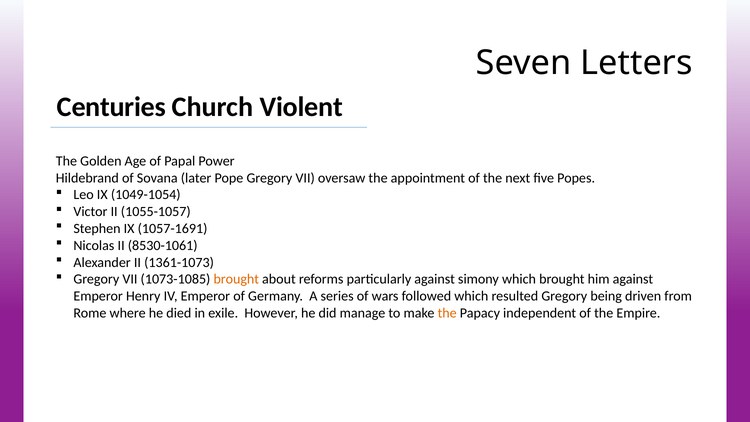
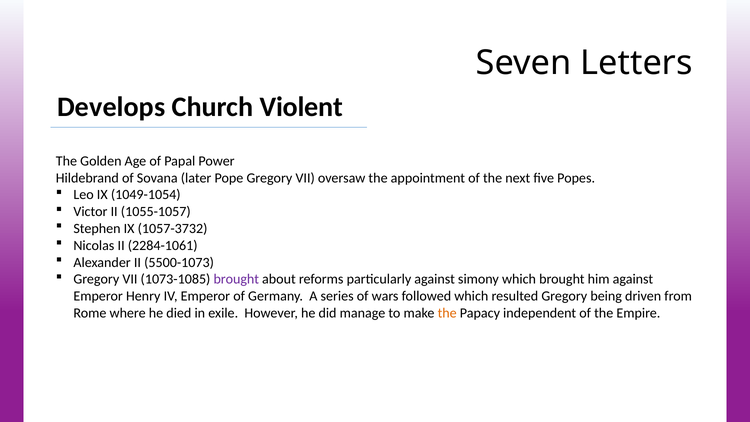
Centuries: Centuries -> Develops
1057-1691: 1057-1691 -> 1057-3732
8530-1061: 8530-1061 -> 2284-1061
1361-1073: 1361-1073 -> 5500-1073
brought at (236, 279) colour: orange -> purple
